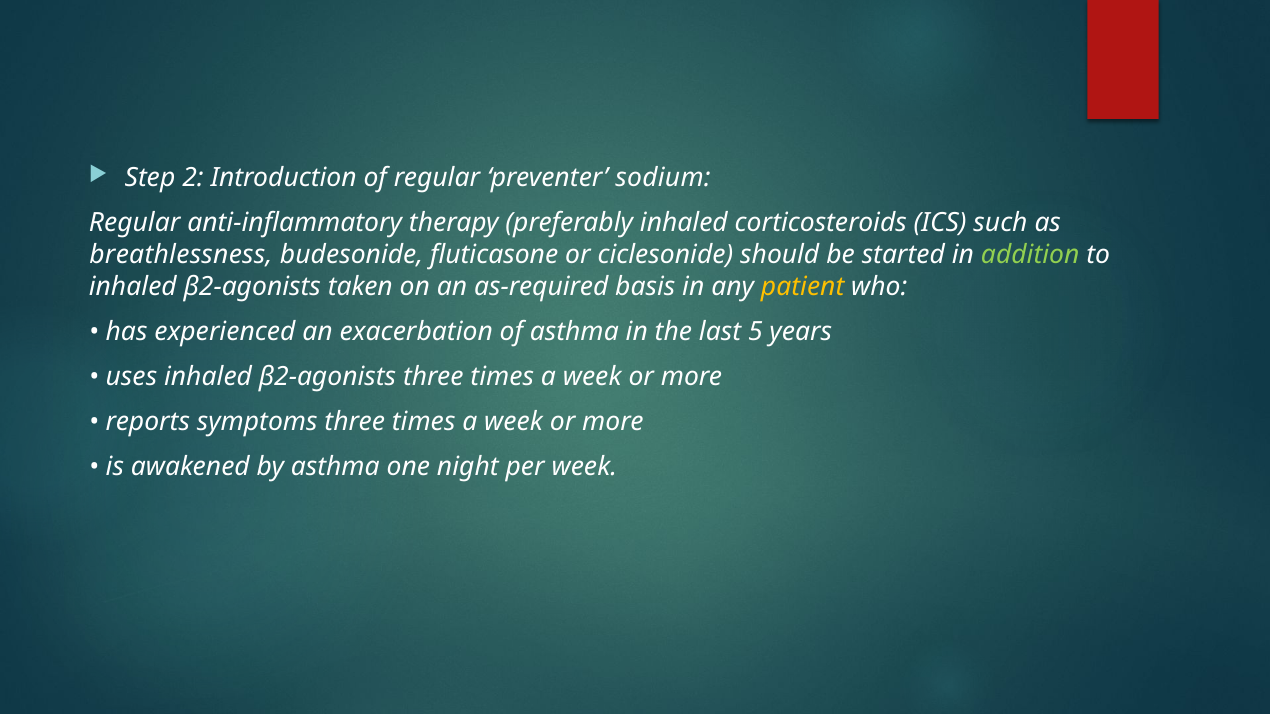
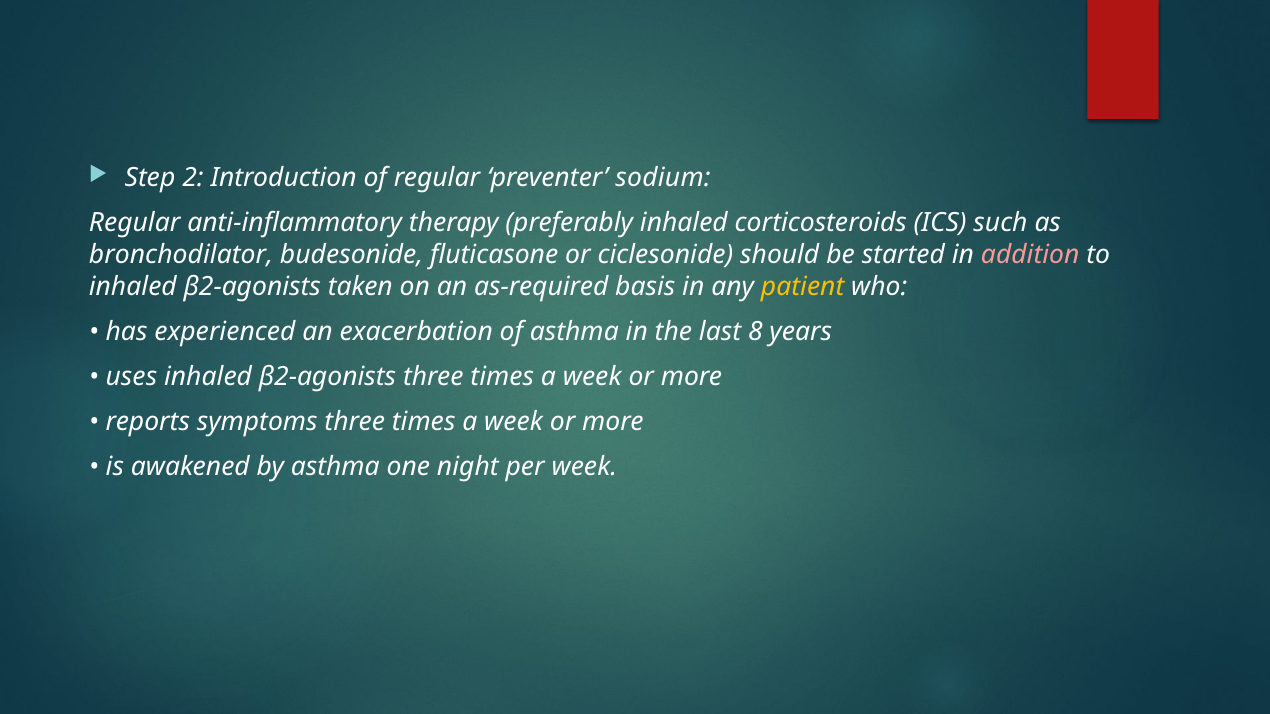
breathlessness: breathlessness -> bronchodilator
addition colour: light green -> pink
5: 5 -> 8
